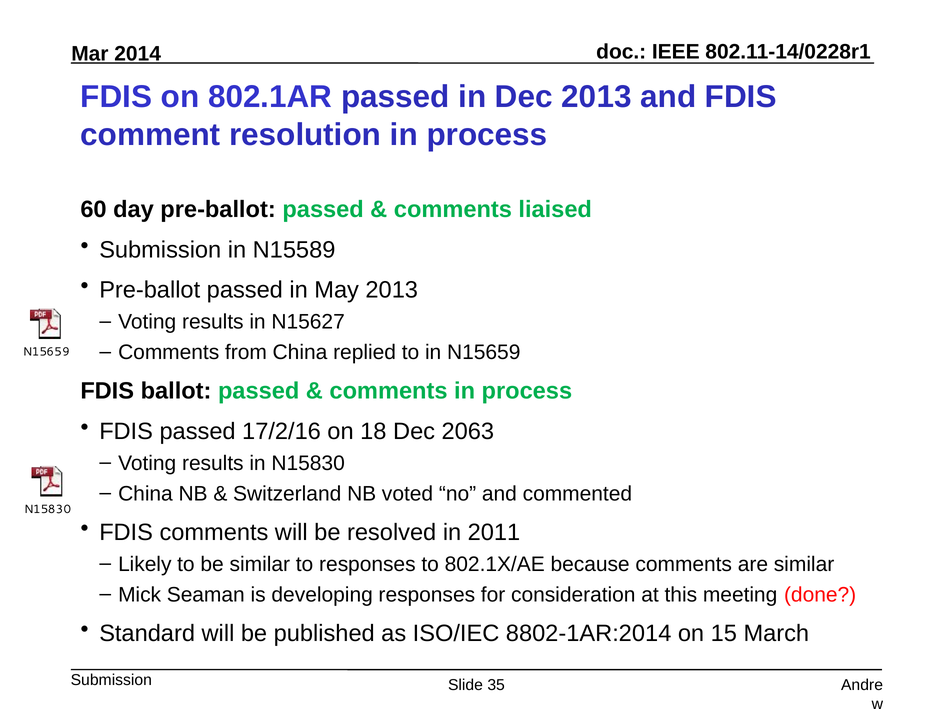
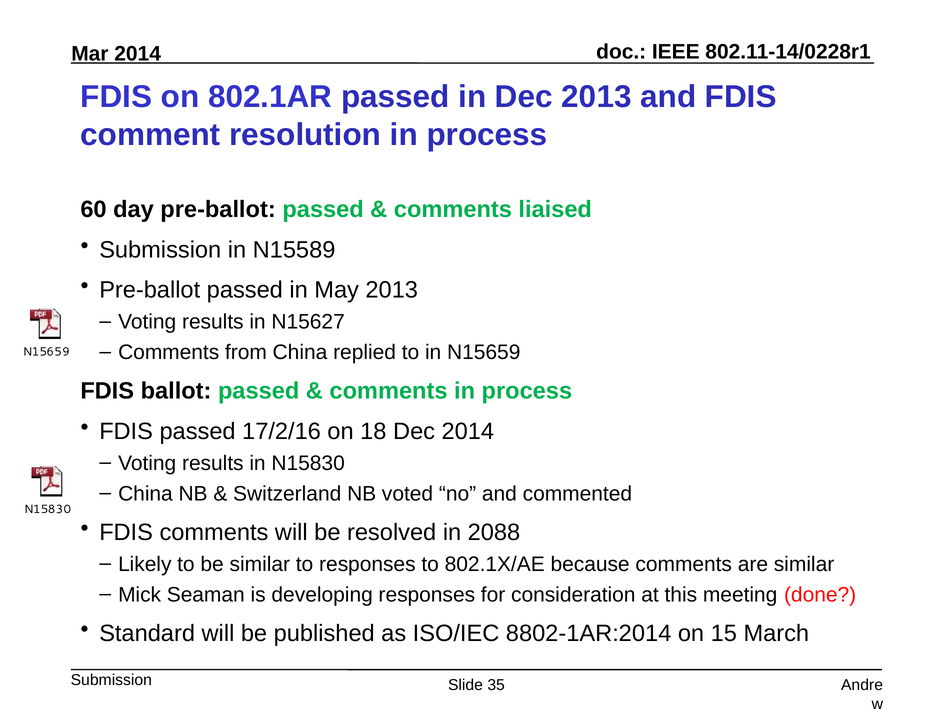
Dec 2063: 2063 -> 2014
2011: 2011 -> 2088
